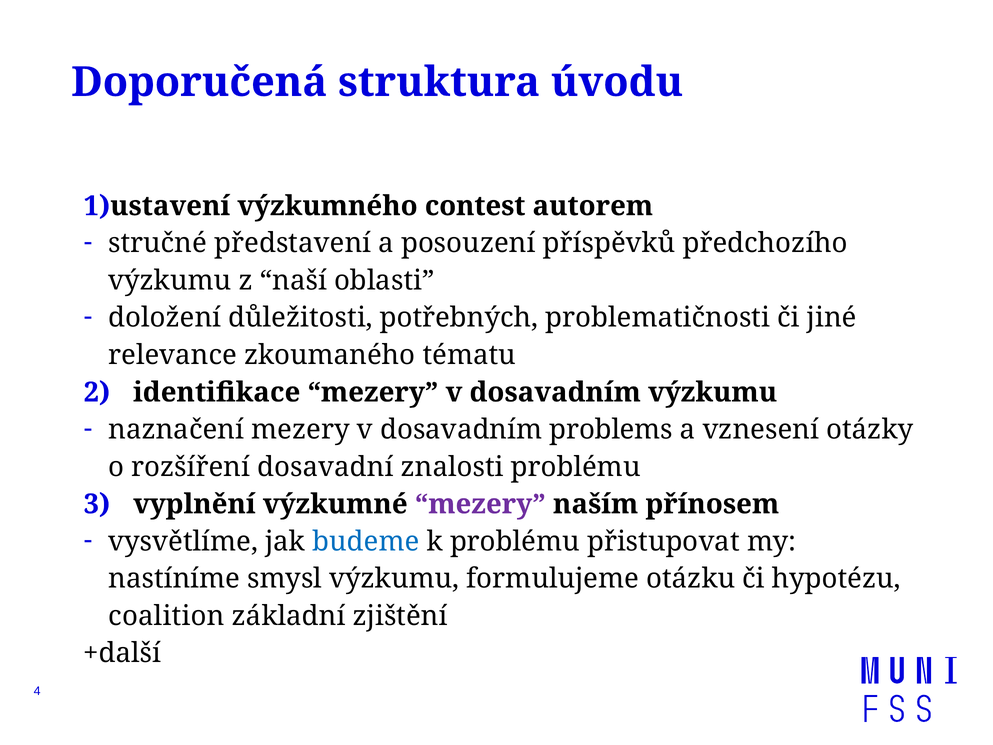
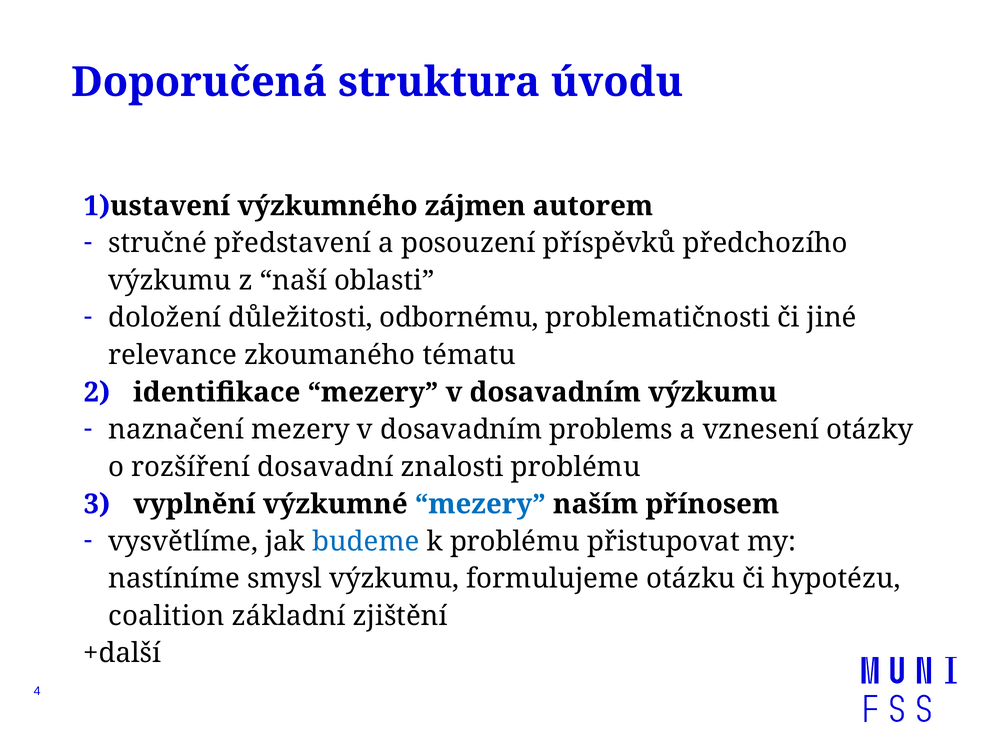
contest: contest -> zájmen
potřebných: potřebných -> odbornému
mezery at (480, 504) colour: purple -> blue
